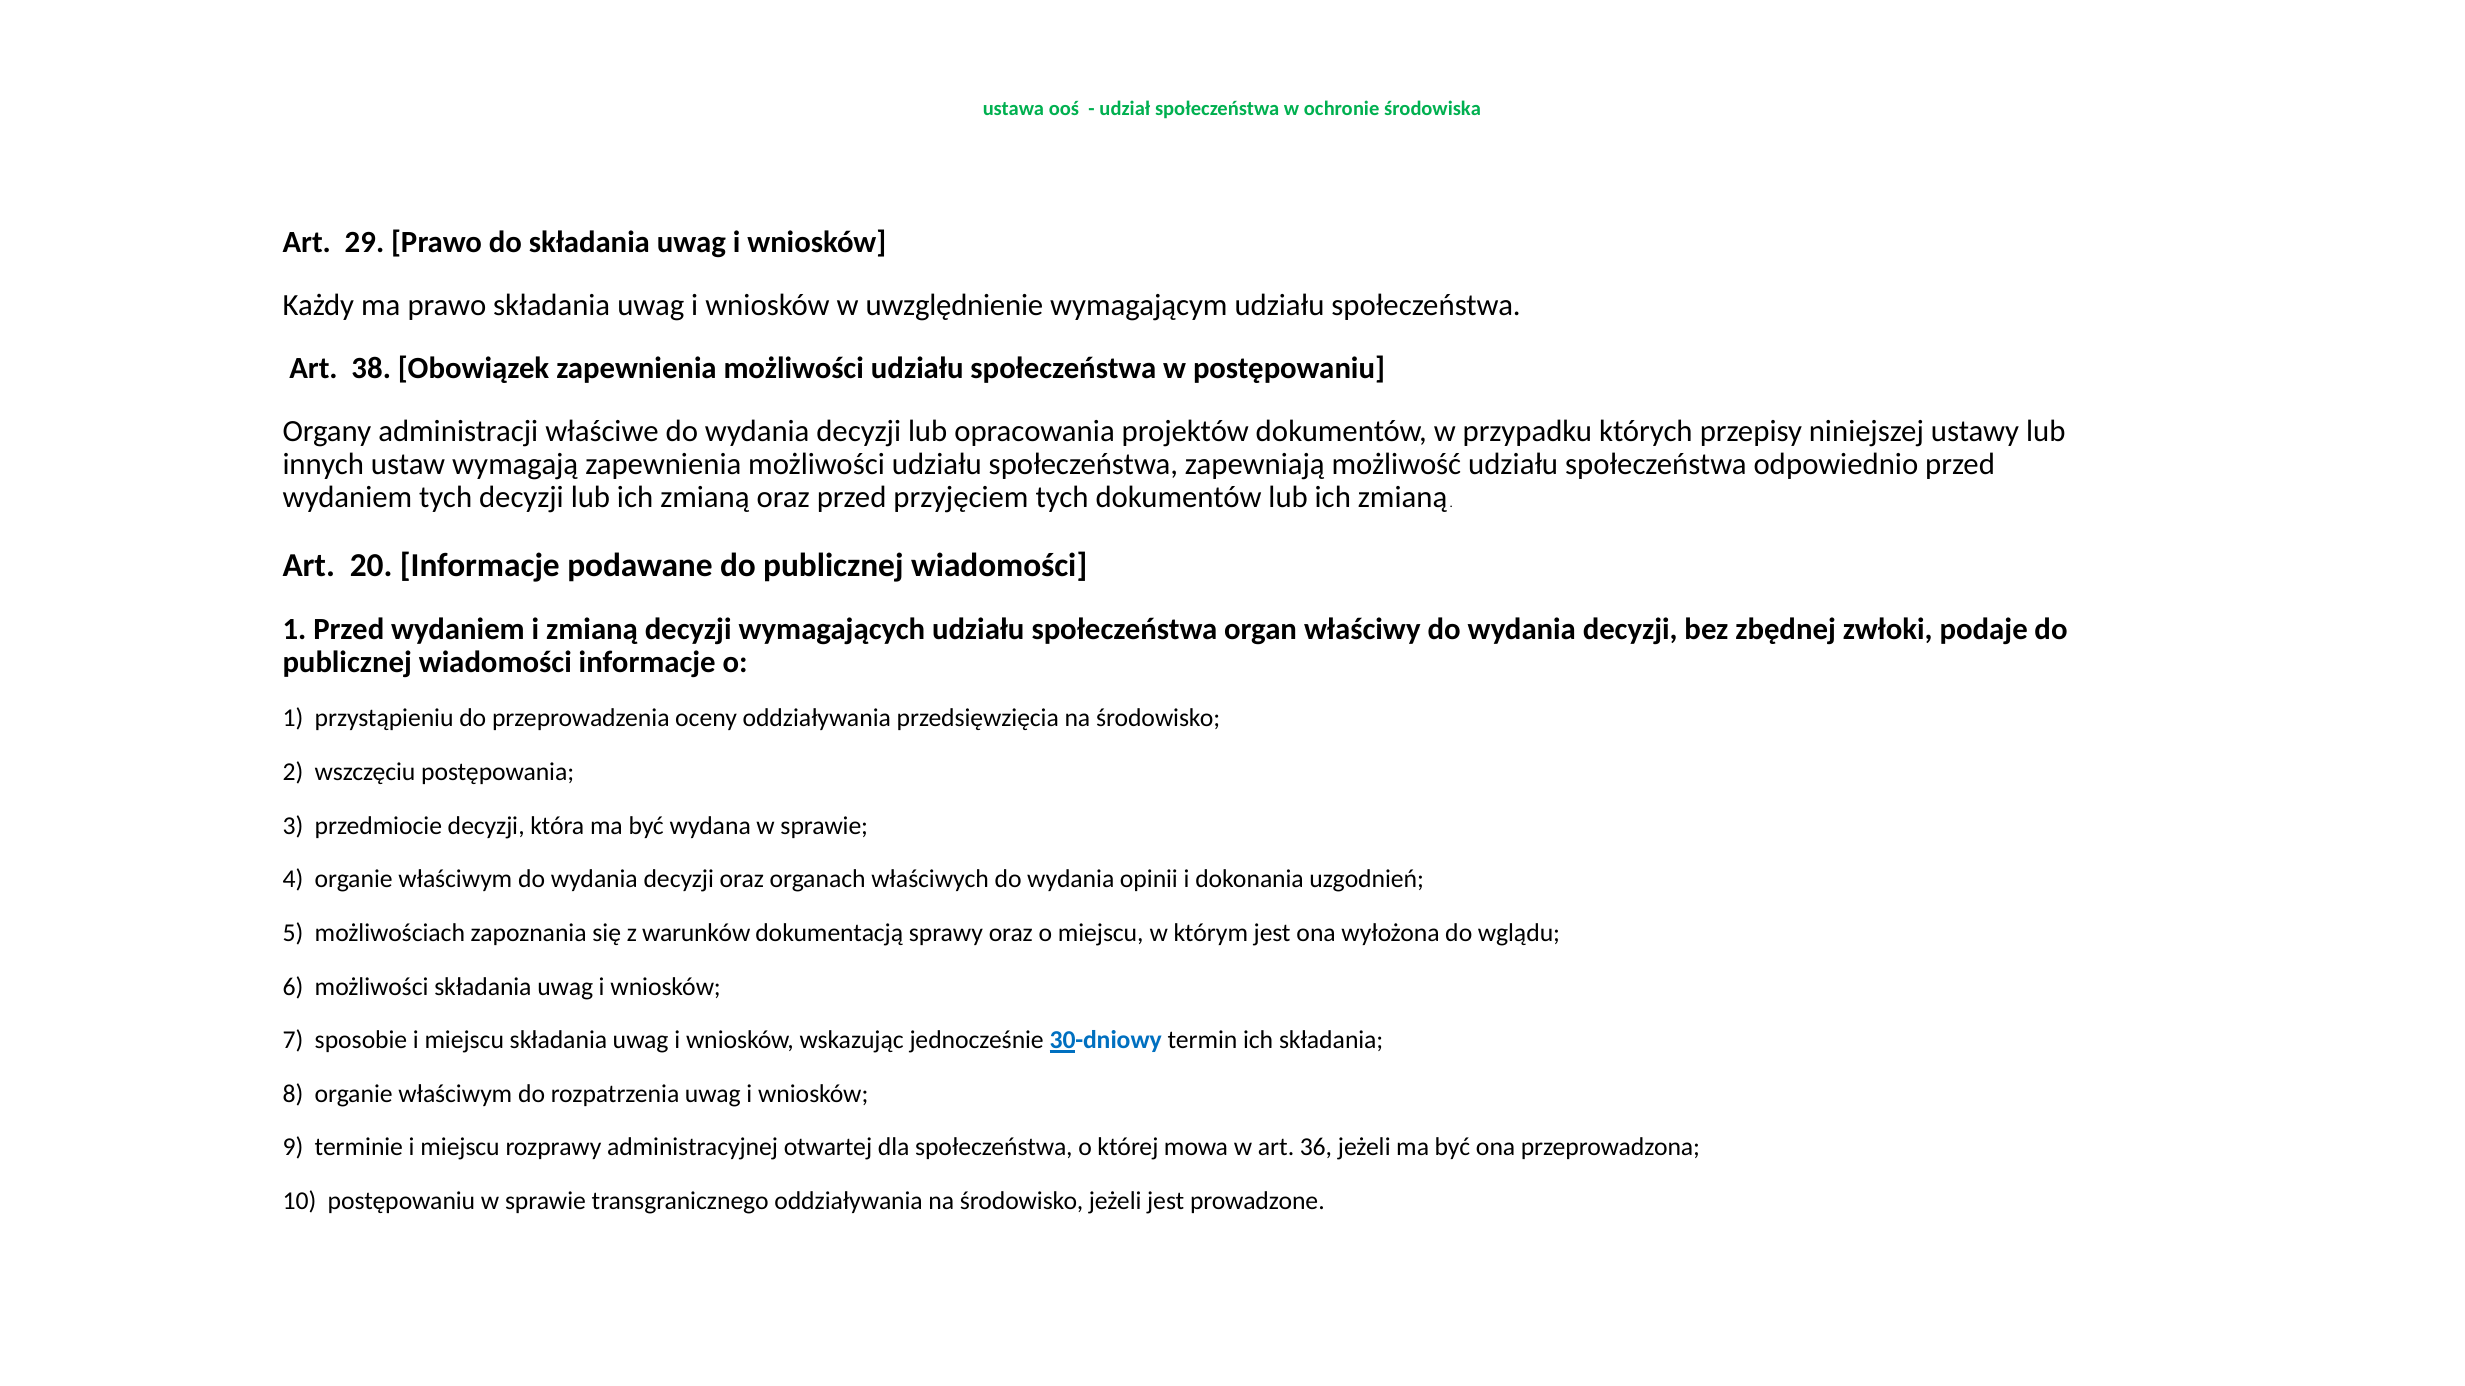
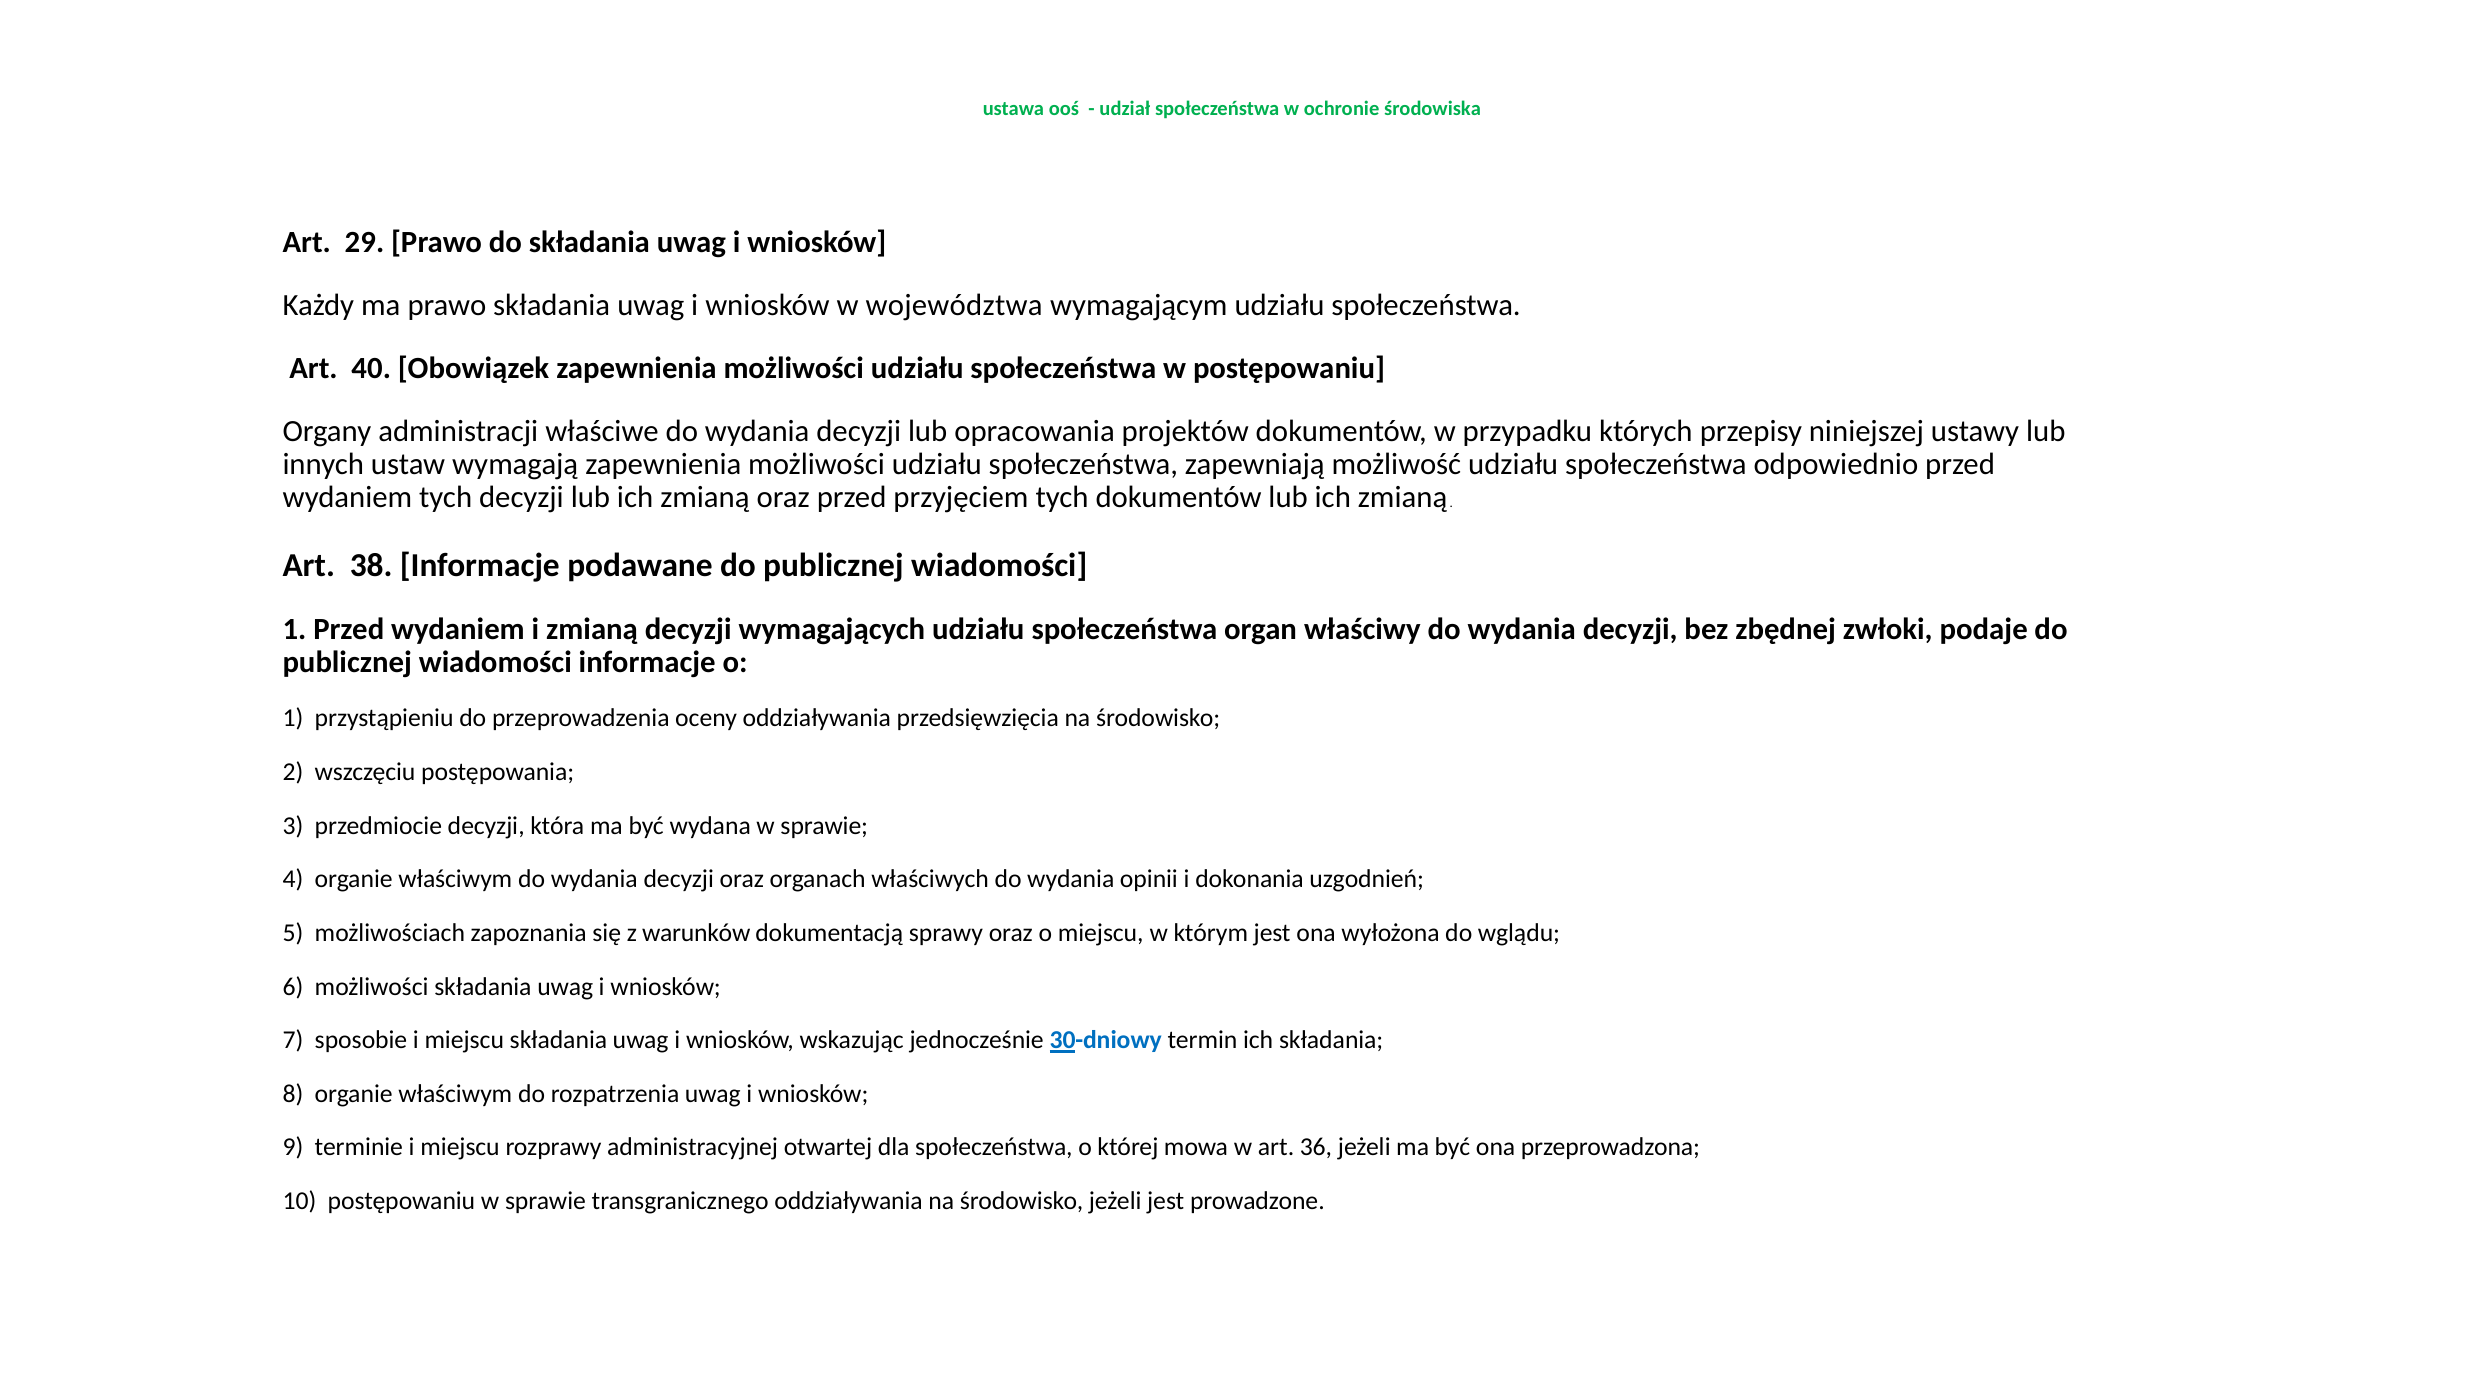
uwzględnienie: uwzględnienie -> województwa
38: 38 -> 40
20: 20 -> 38
